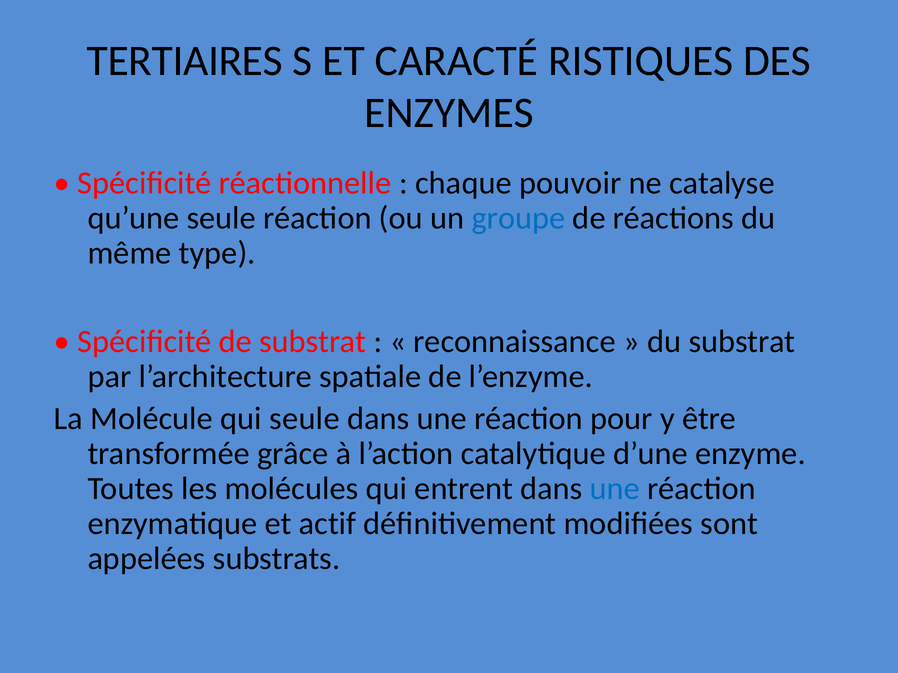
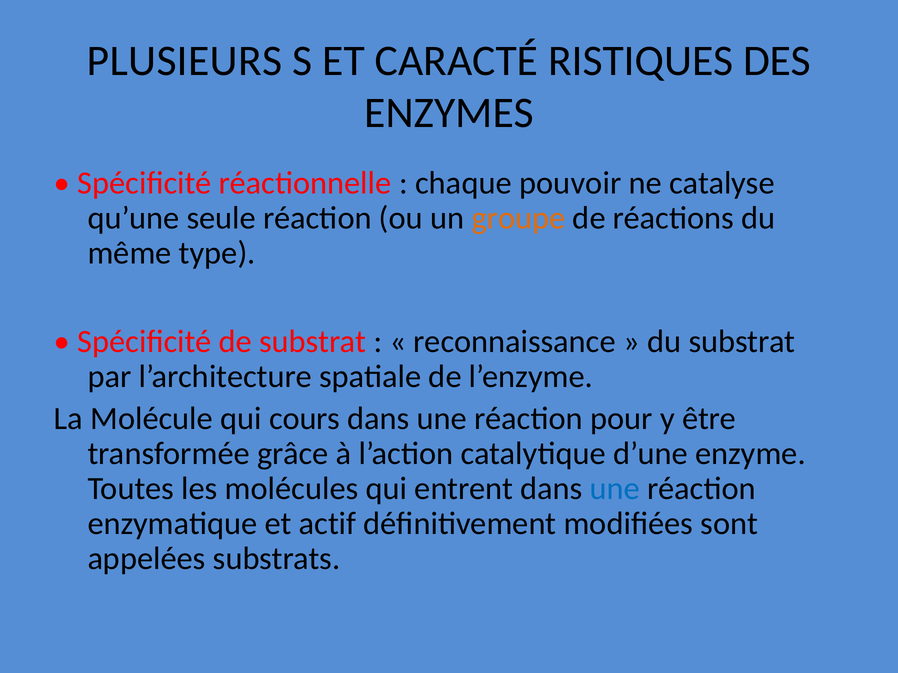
TERTIAIRES: TERTIAIRES -> PLUSIEURS
groupe colour: blue -> orange
qui seule: seule -> cours
